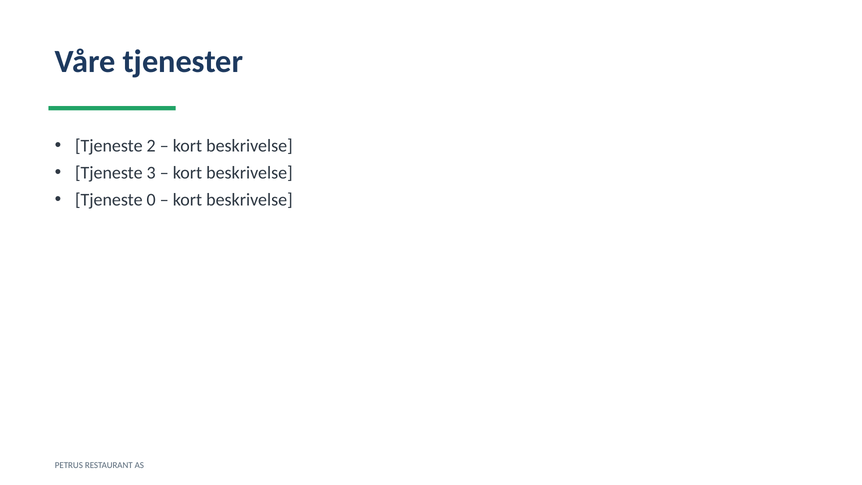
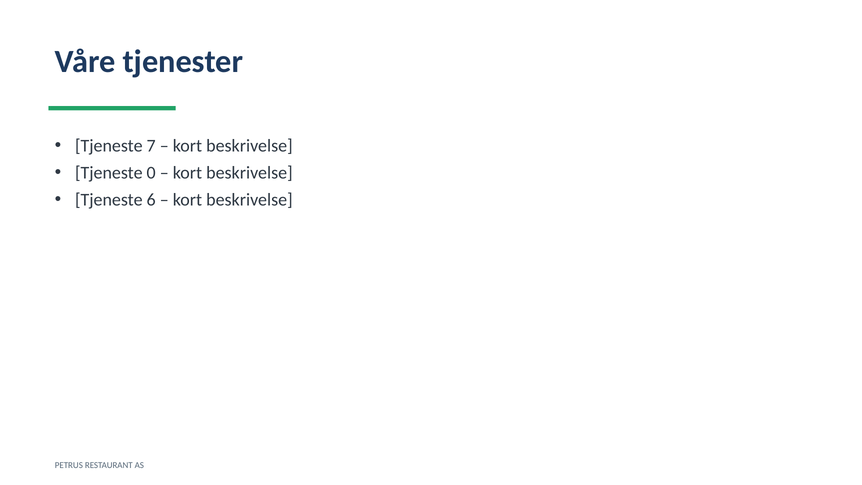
2: 2 -> 7
3: 3 -> 0
0: 0 -> 6
